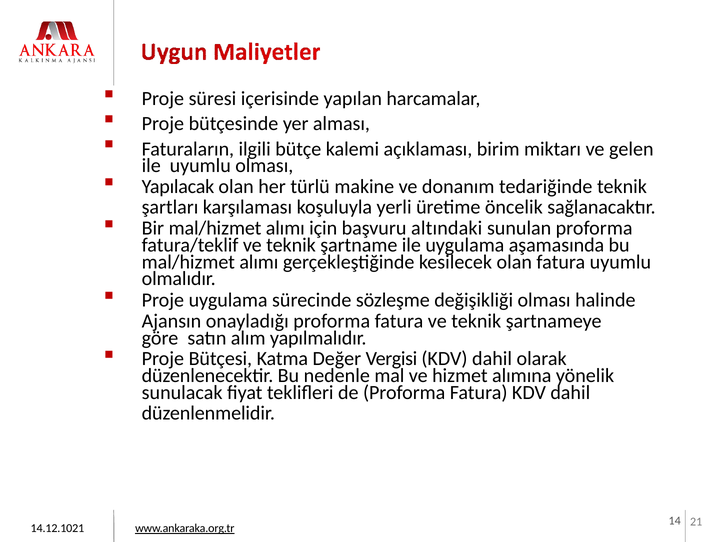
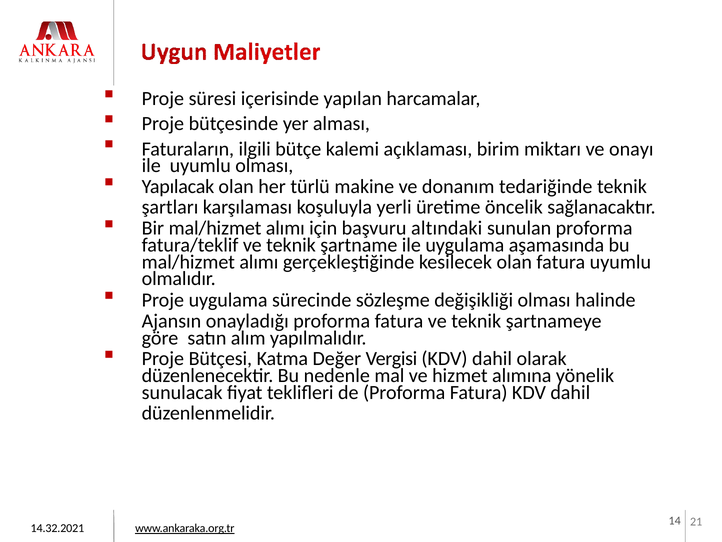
gelen: gelen -> onayı
14.12.1021: 14.12.1021 -> 14.32.2021
